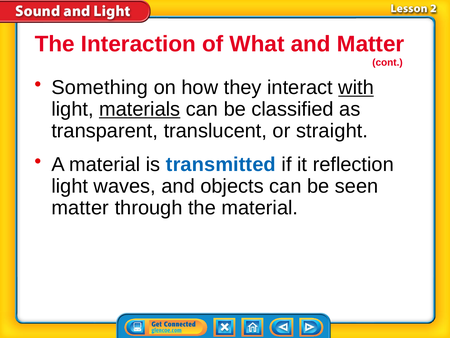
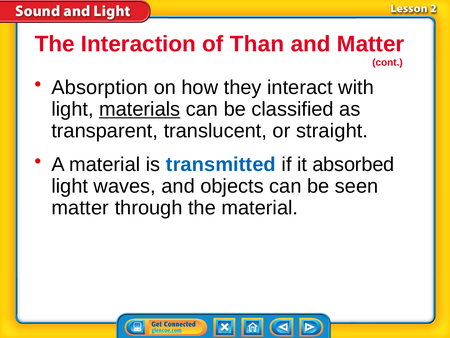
What: What -> Than
Something: Something -> Absorption
with underline: present -> none
reflection: reflection -> absorbed
